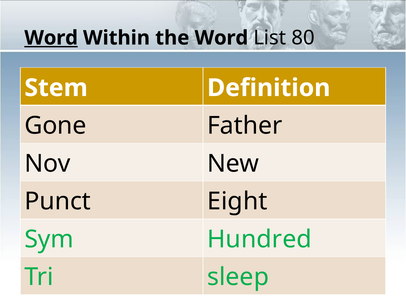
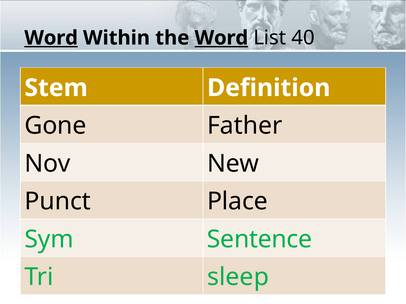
Word at (221, 38) underline: none -> present
80: 80 -> 40
Eight: Eight -> Place
Hundred: Hundred -> Sentence
